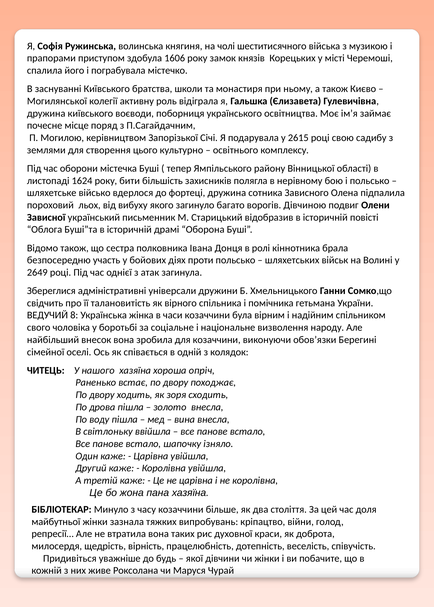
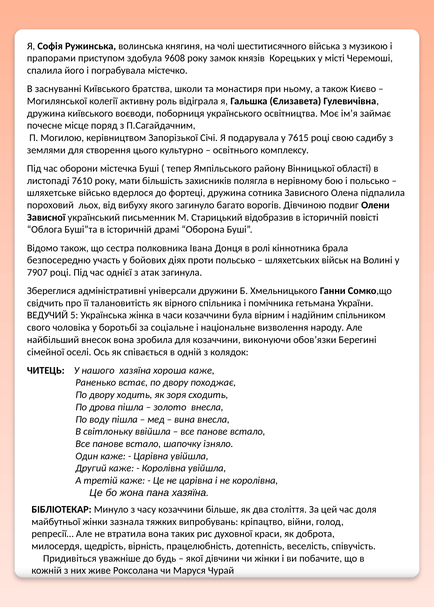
1606: 1606 -> 9608
2615: 2615 -> 7615
1624: 1624 -> 7610
бити: бити -> мати
2649: 2649 -> 7907
8: 8 -> 5
хороша опріч: опріч -> каже
